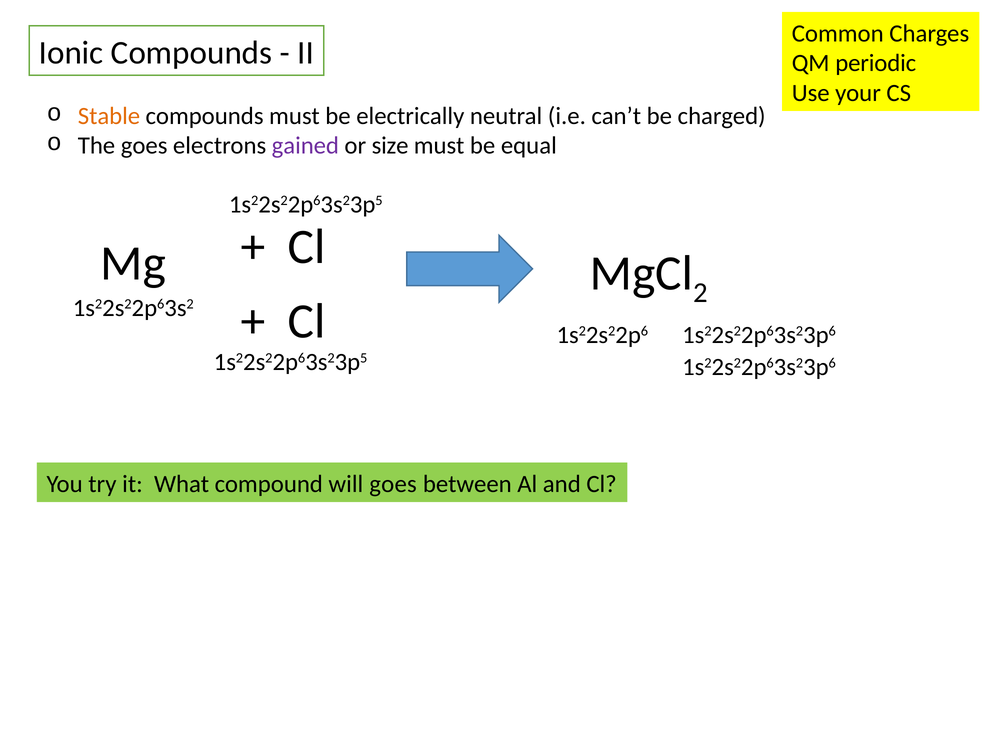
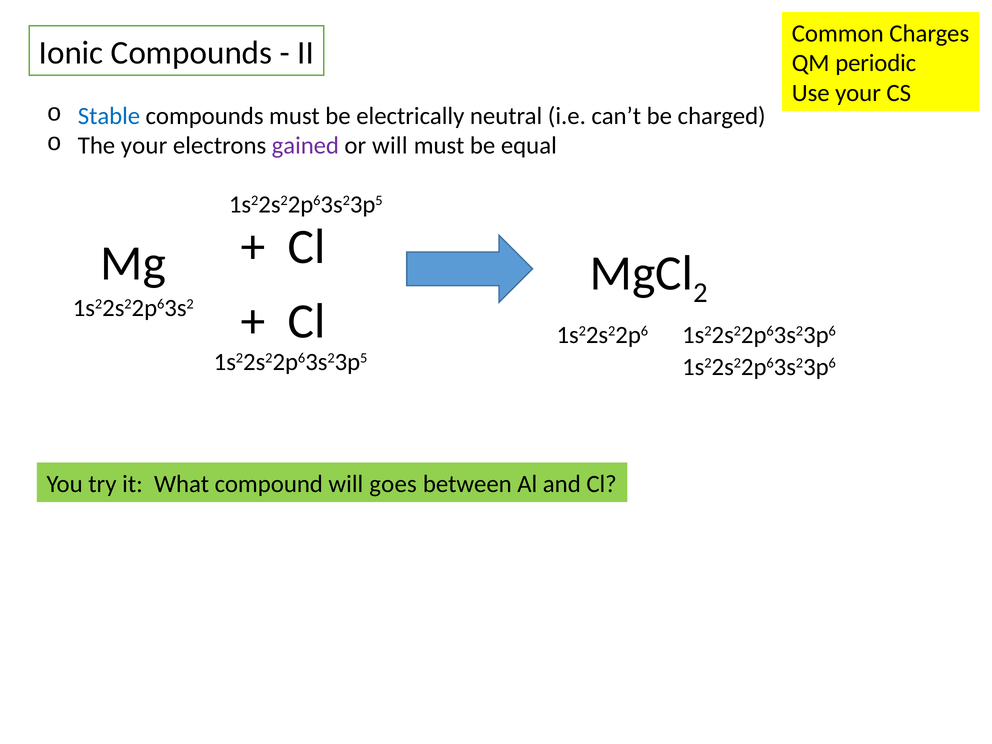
Stable colour: orange -> blue
The goes: goes -> your
or size: size -> will
